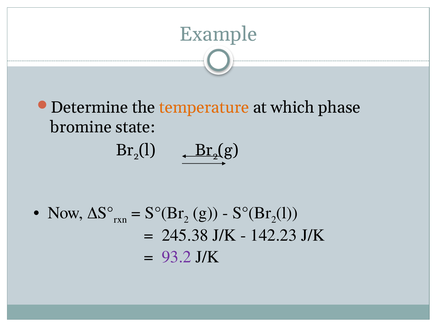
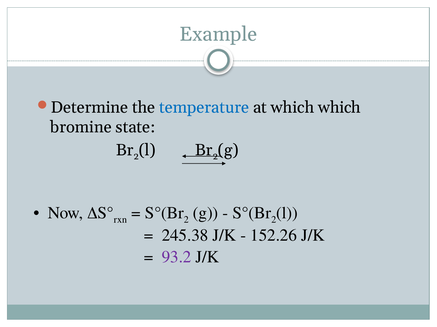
temperature colour: orange -> blue
which phase: phase -> which
142.23: 142.23 -> 152.26
